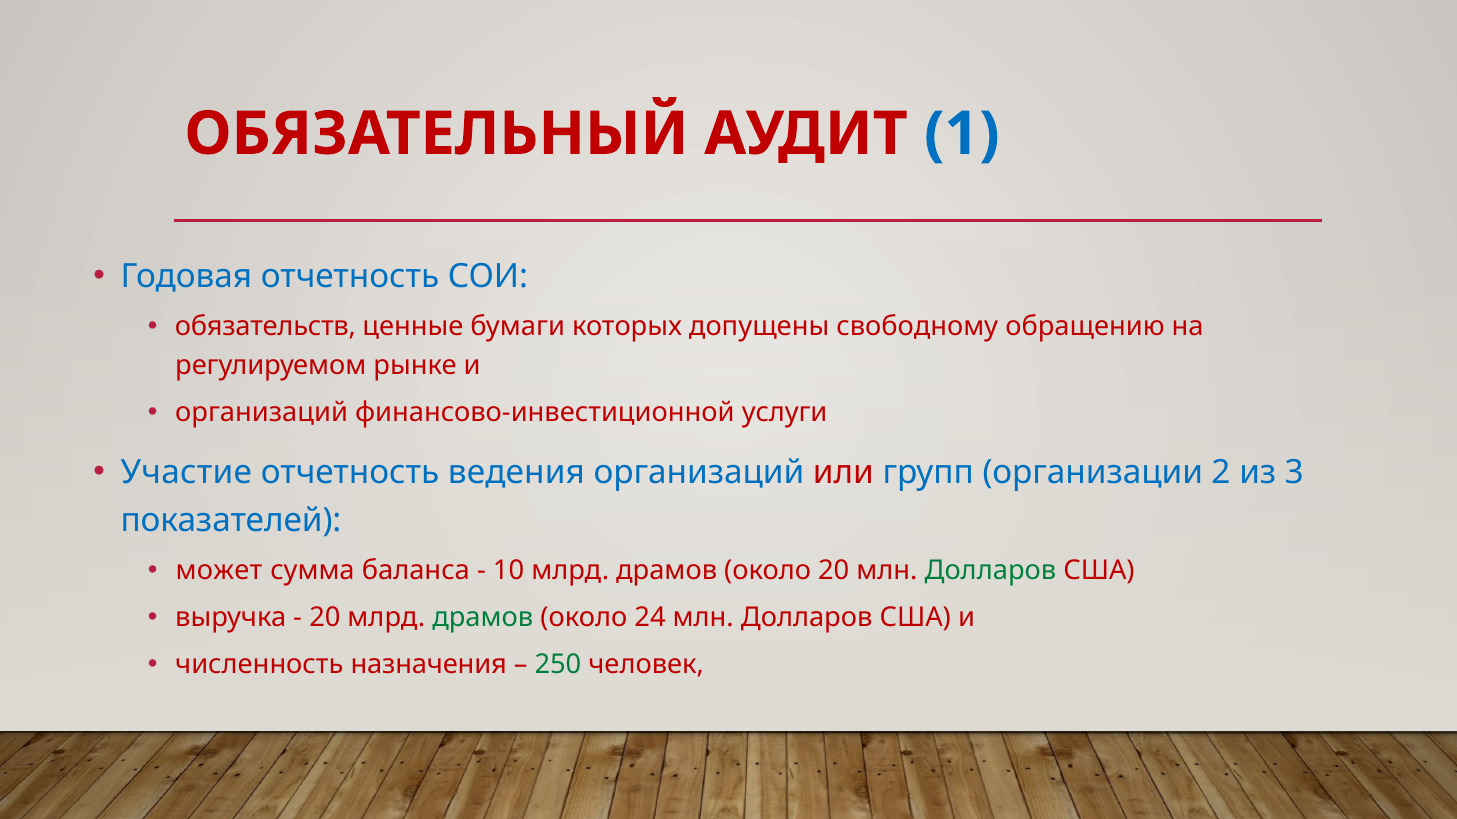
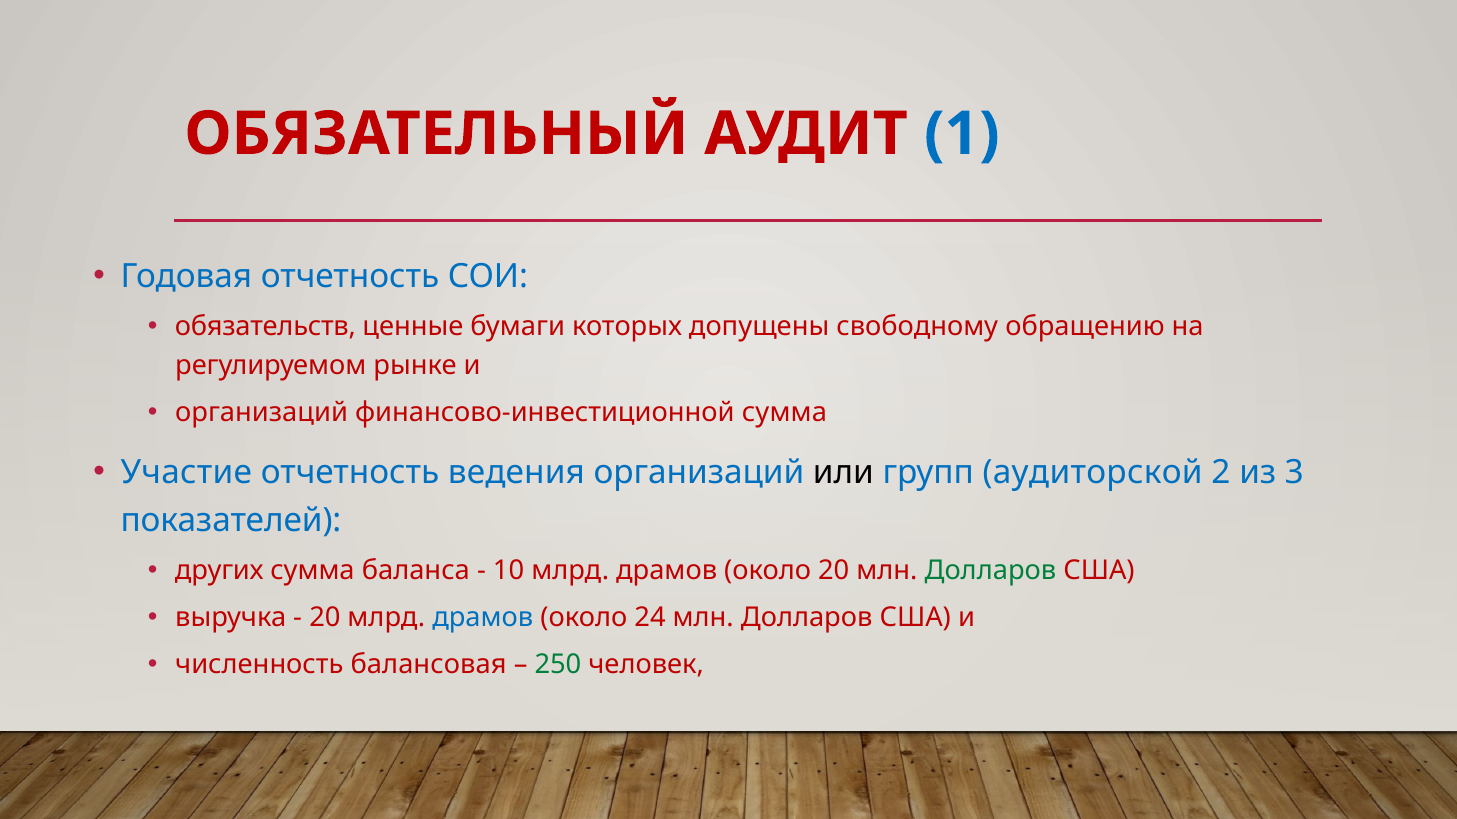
финансово-инвестиционной услуги: услуги -> сумма
или colour: red -> black
организации: организации -> аудиторской
может: может -> других
драмов at (483, 618) colour: green -> blue
назначения: назначения -> балансовая
